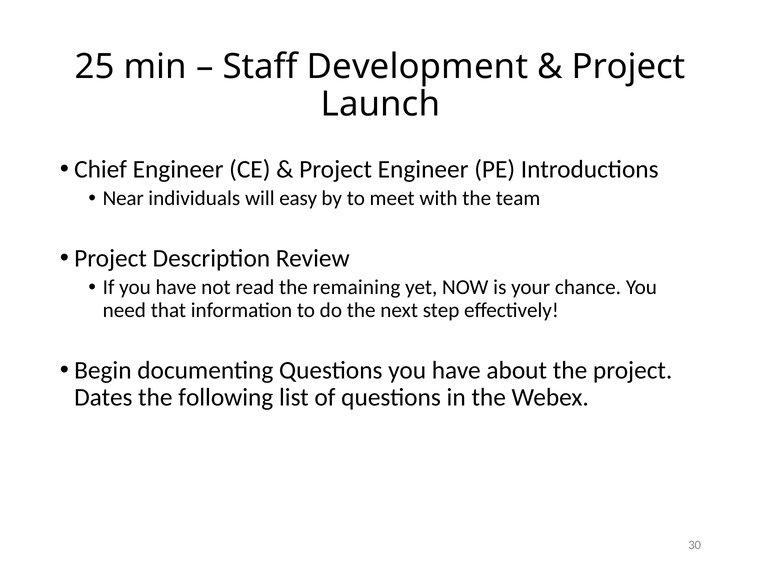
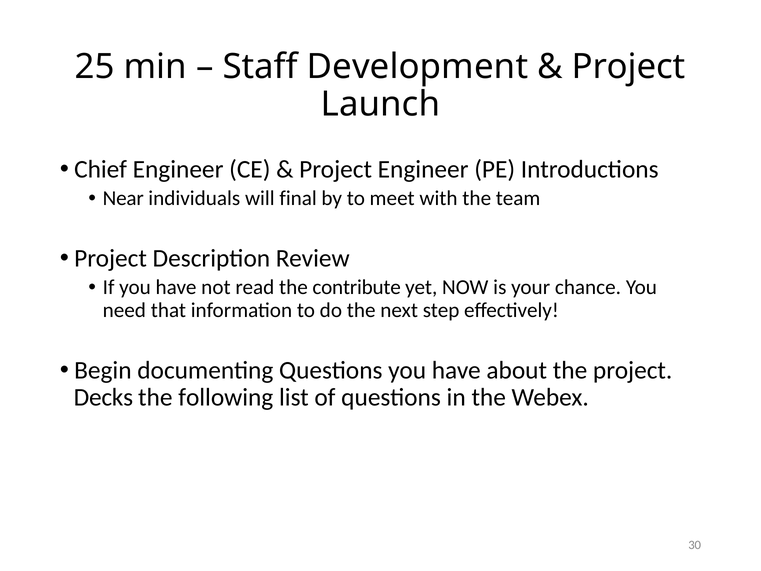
easy: easy -> final
remaining: remaining -> contribute
Dates: Dates -> Decks
